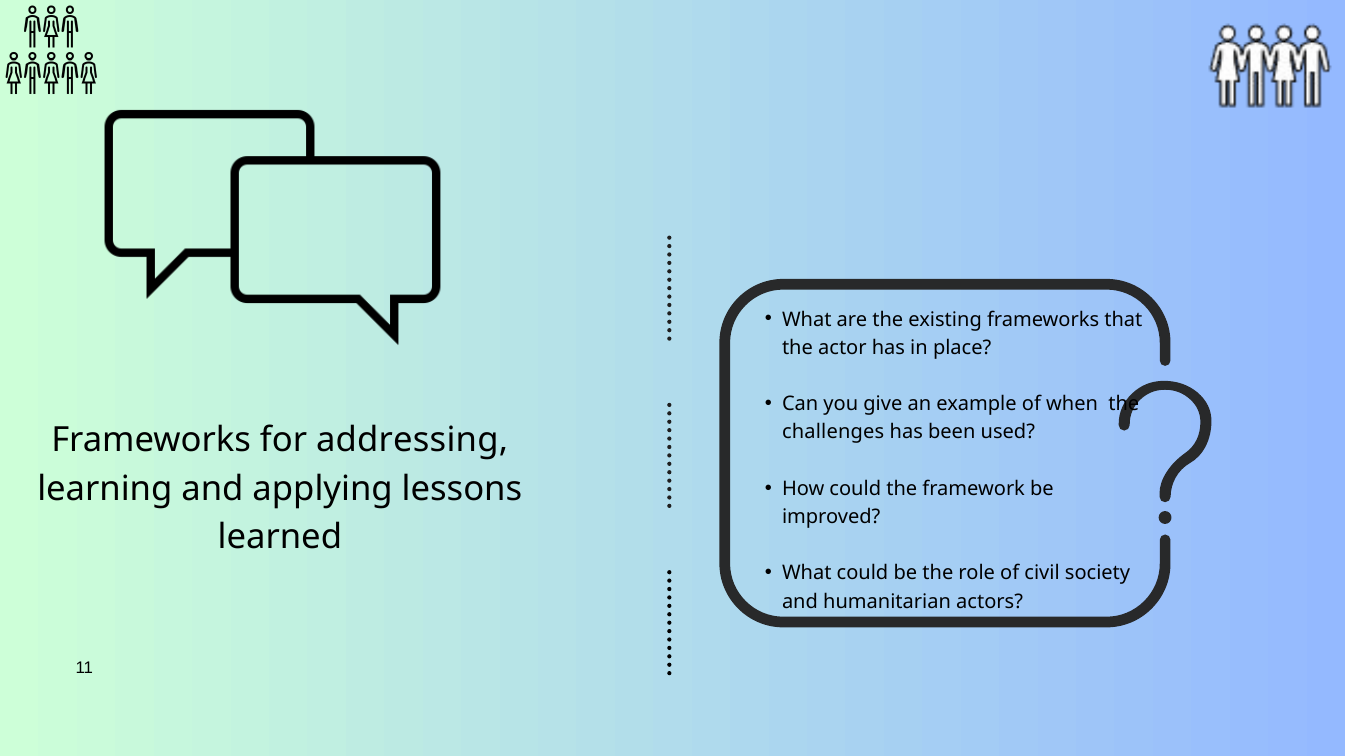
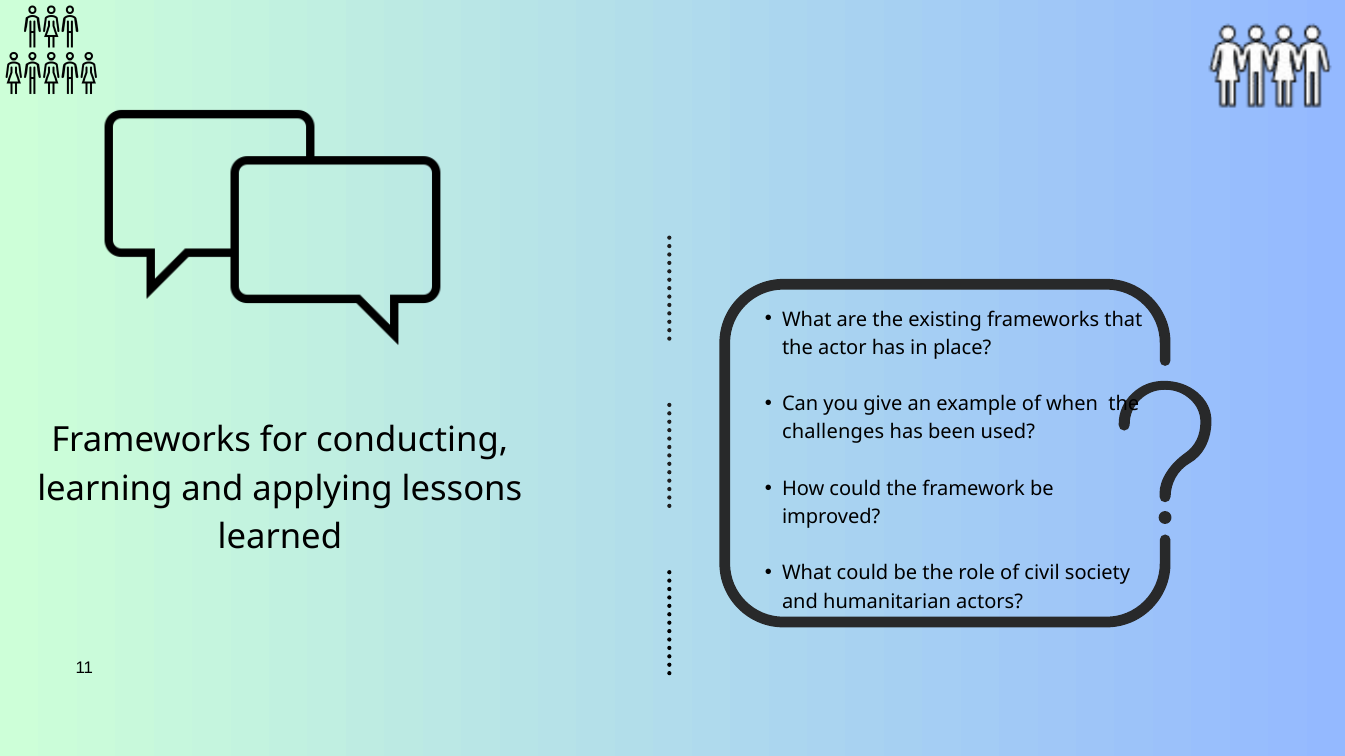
addressing: addressing -> conducting
